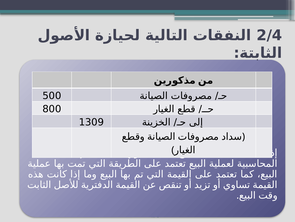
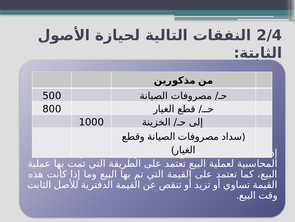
1309: 1309 -> 1000
